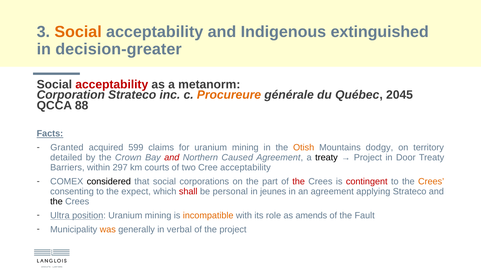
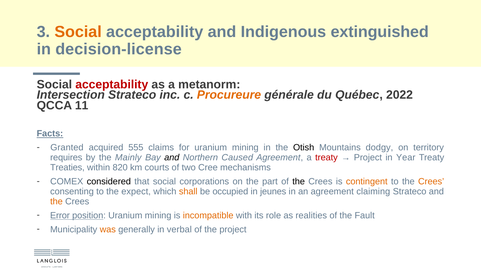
decision-greater: decision-greater -> decision-license
Corporation: Corporation -> Intersection
2045: 2045 -> 2022
88: 88 -> 11
599: 599 -> 555
Otish colour: orange -> black
detailed: detailed -> requires
Crown: Crown -> Mainly
and at (172, 157) colour: red -> black
treaty at (326, 157) colour: black -> red
Door: Door -> Year
Barriers: Barriers -> Treaties
297: 297 -> 820
Cree acceptability: acceptability -> mechanisms
the at (299, 181) colour: red -> black
contingent colour: red -> orange
shall colour: red -> orange
personal: personal -> occupied
applying: applying -> claiming
the at (56, 201) colour: black -> orange
Ultra: Ultra -> Error
amends: amends -> realities
